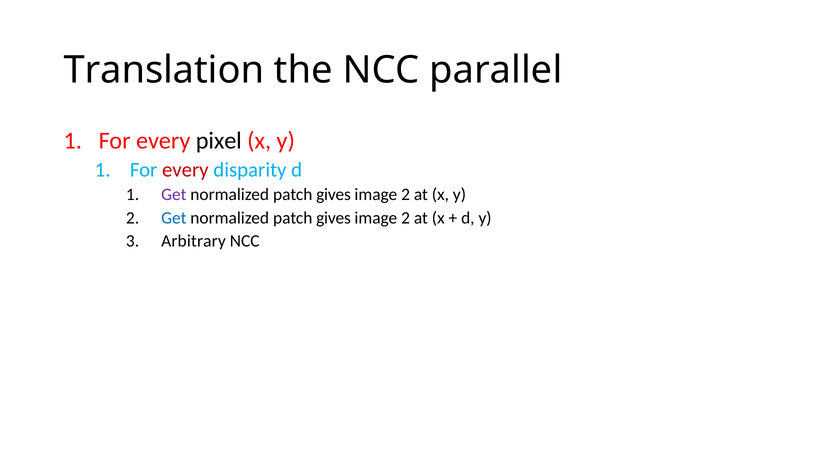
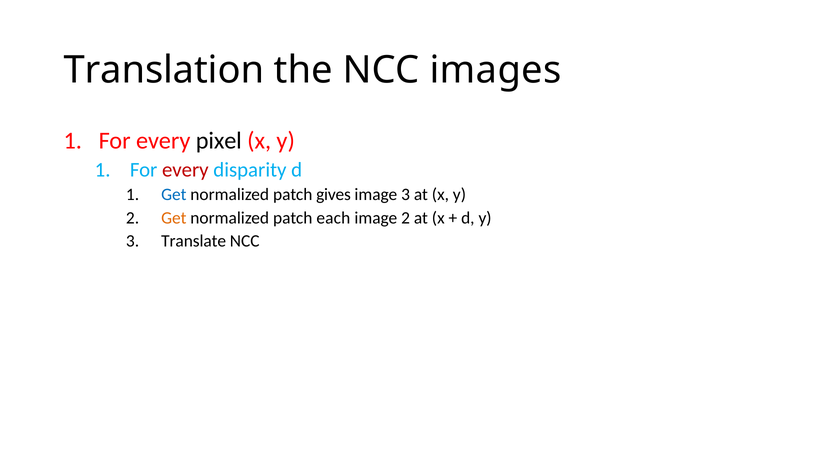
parallel: parallel -> images
Get at (174, 195) colour: purple -> blue
2 at (406, 195): 2 -> 3
Get at (174, 218) colour: blue -> orange
gives at (333, 218): gives -> each
Arbitrary: Arbitrary -> Translate
